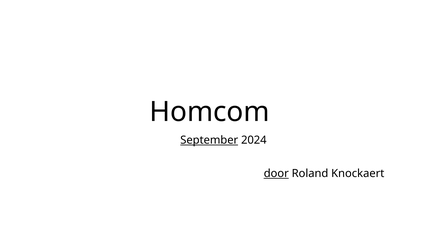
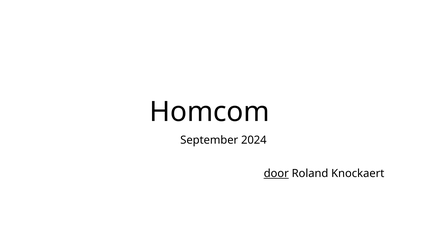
September underline: present -> none
